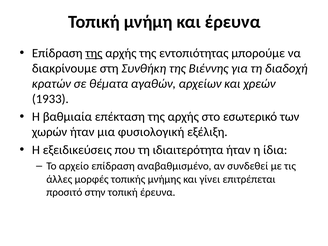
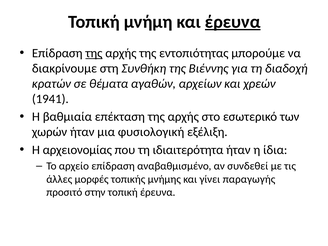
έρευνα at (233, 22) underline: none -> present
1933: 1933 -> 1941
εξειδικεύσεις: εξειδικεύσεις -> αρχειονομίας
επιτρέπεται: επιτρέπεται -> παραγωγής
